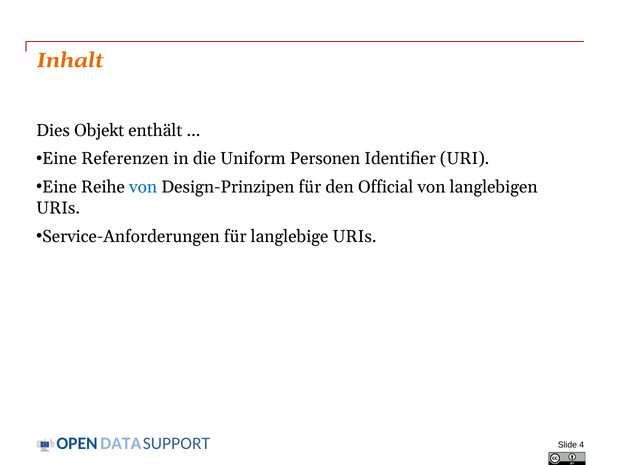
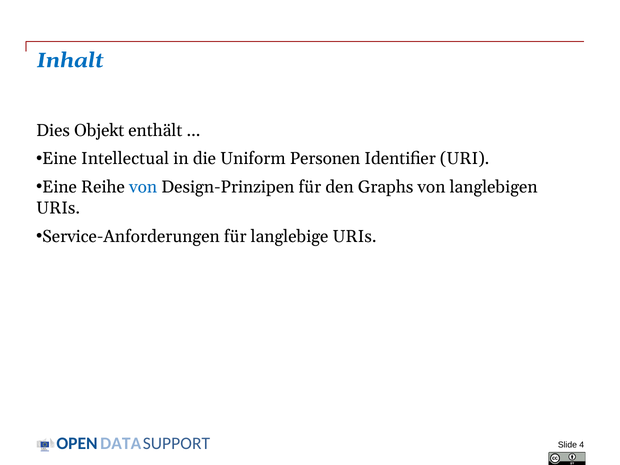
Inhalt colour: orange -> blue
Referenzen: Referenzen -> Intellectual
Official: Official -> Graphs
